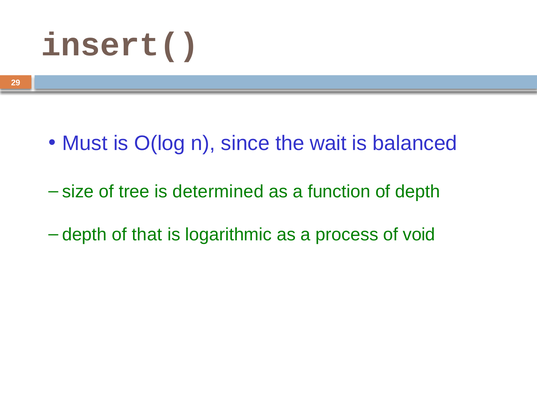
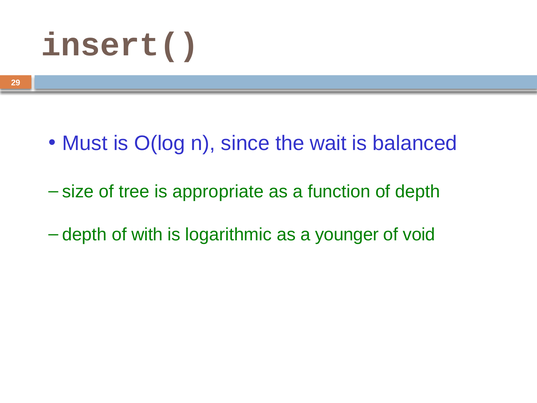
determined: determined -> appropriate
that: that -> with
process: process -> younger
